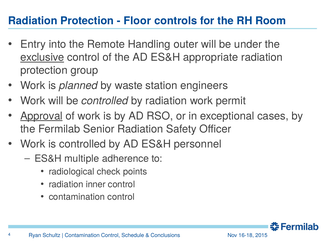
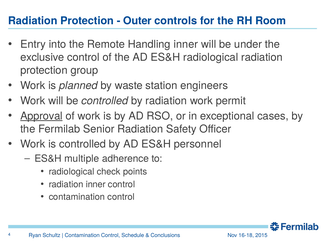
Floor: Floor -> Outer
Handling outer: outer -> inner
exclusive underline: present -> none
ES&H appropriate: appropriate -> radiological
